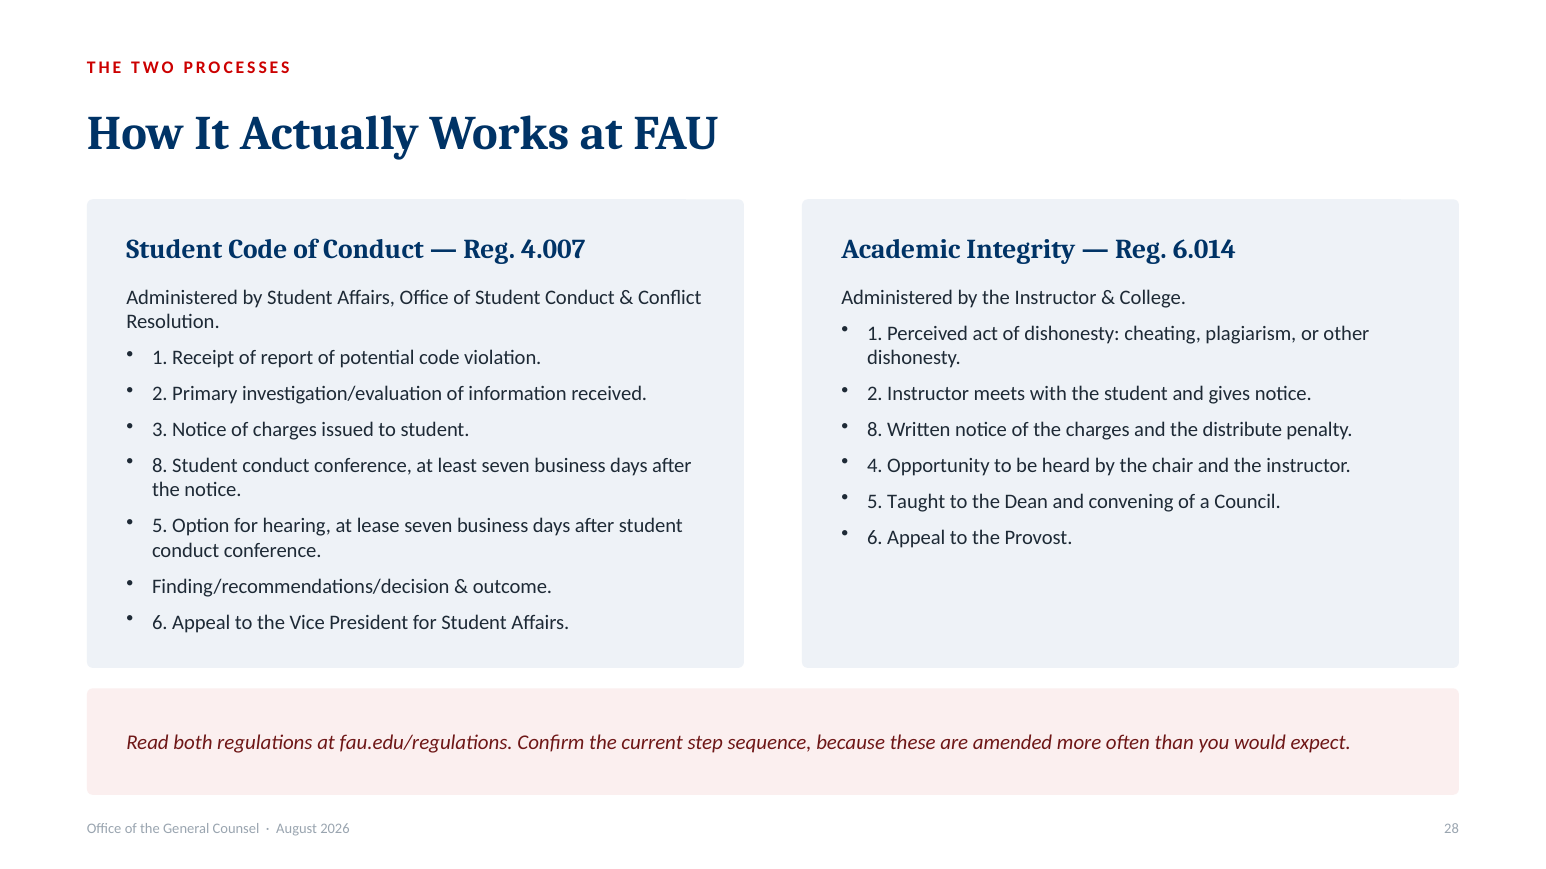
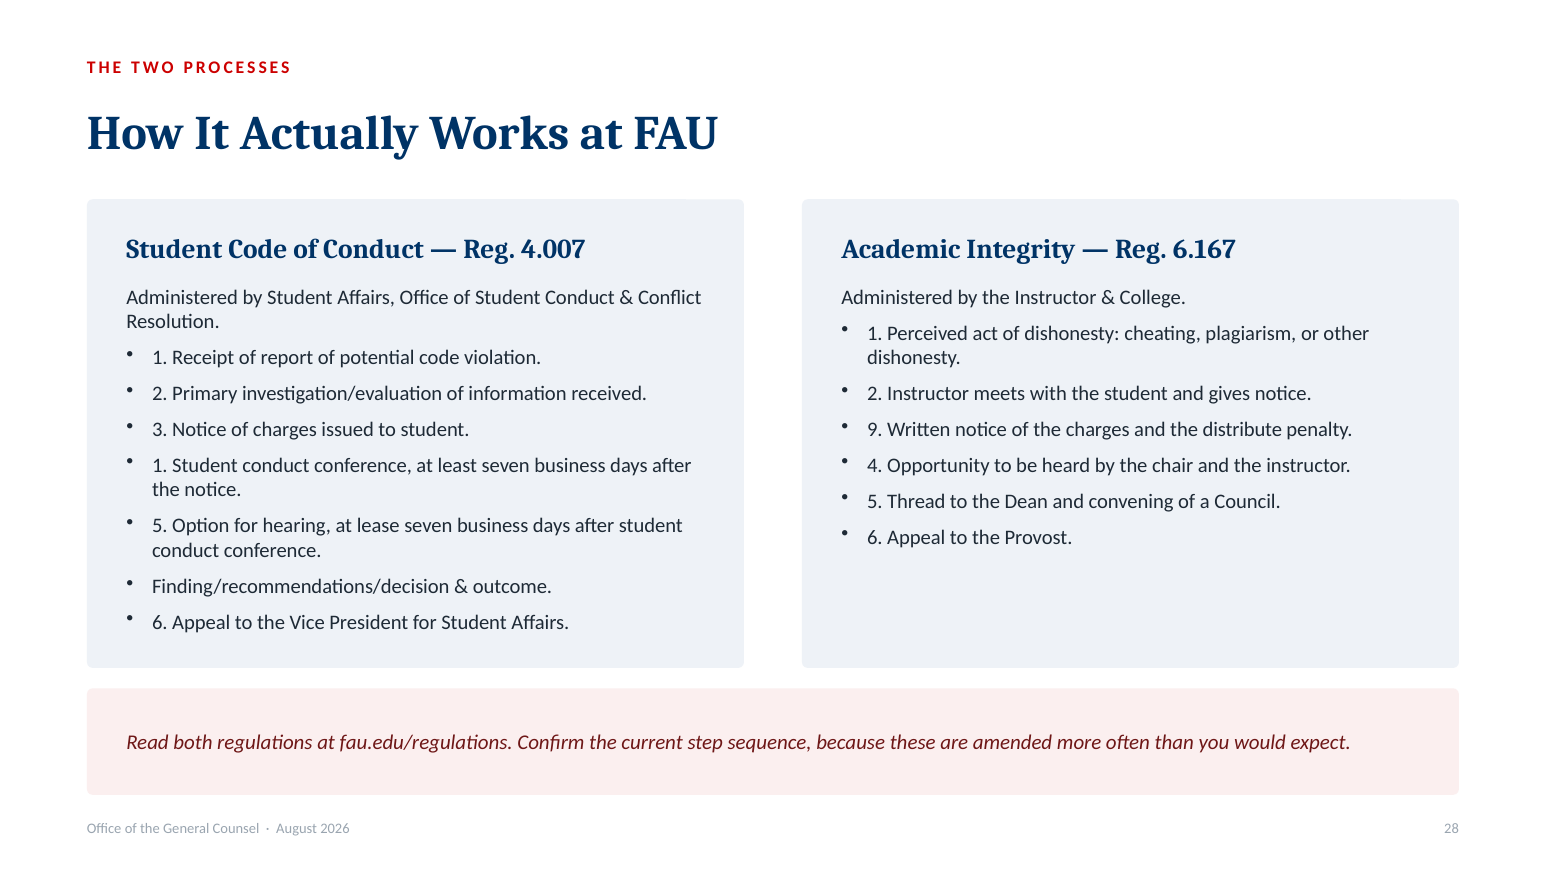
6.014: 6.014 -> 6.167
8 at (875, 430): 8 -> 9
8 at (160, 466): 8 -> 1
Taught: Taught -> Thread
